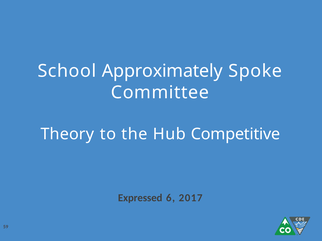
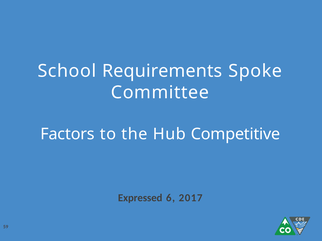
Approximately: Approximately -> Requirements
Theory: Theory -> Factors
